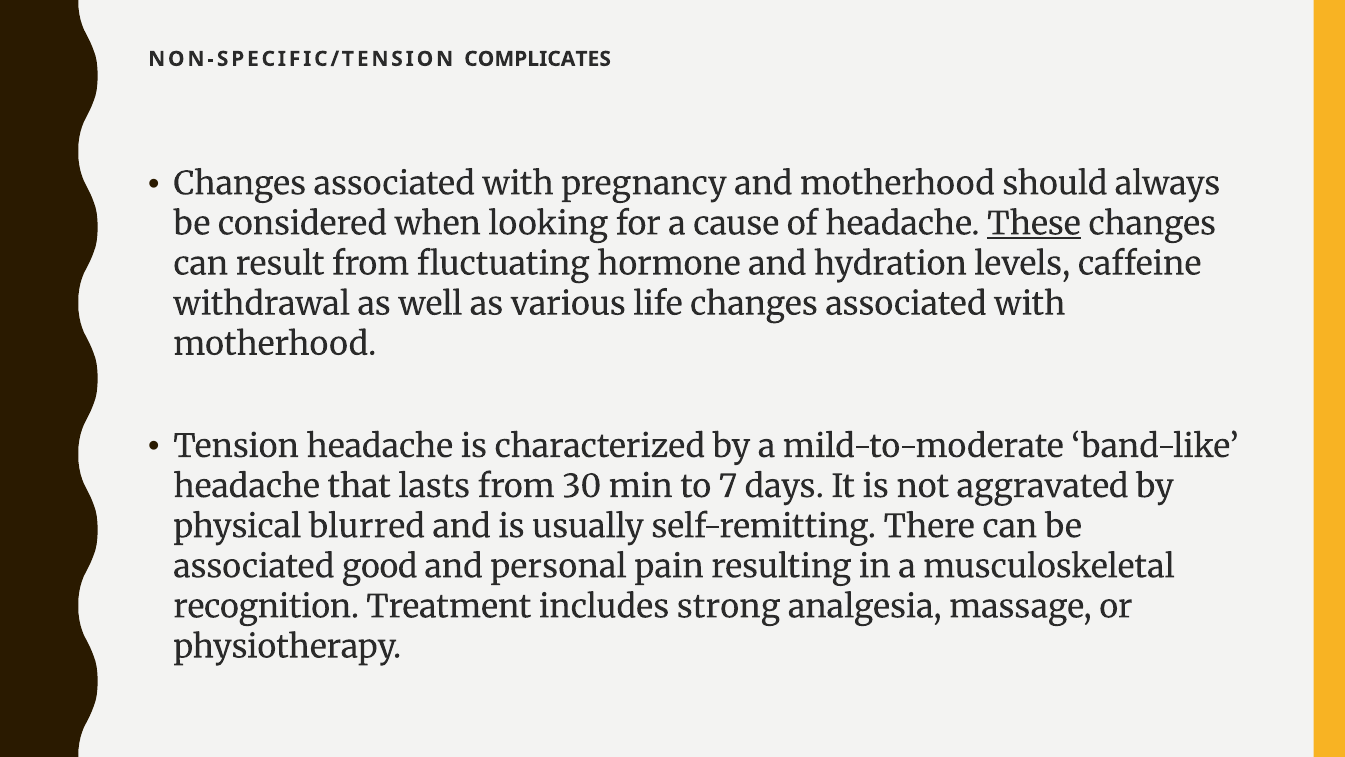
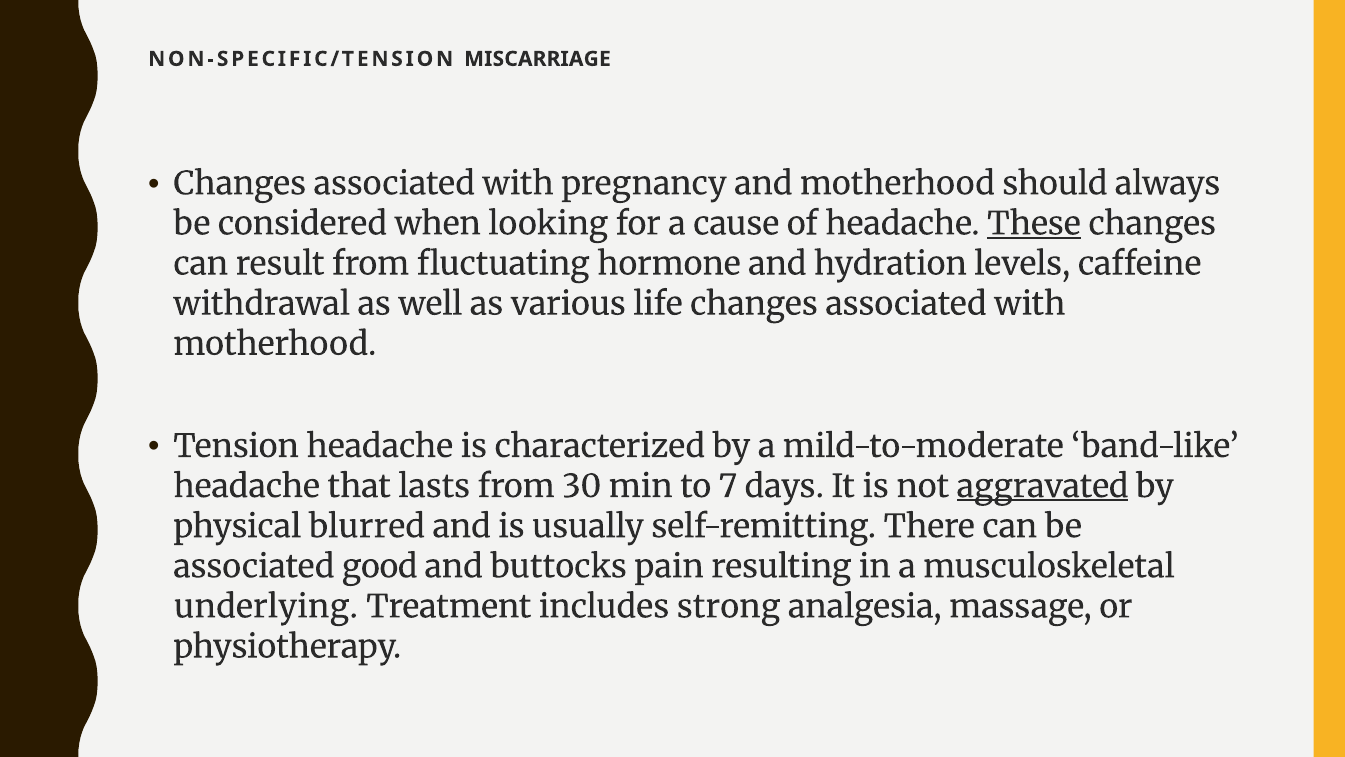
COMPLICATES: COMPLICATES -> MISCARRIAGE
aggravated underline: none -> present
personal: personal -> buttocks
recognition: recognition -> underlying
